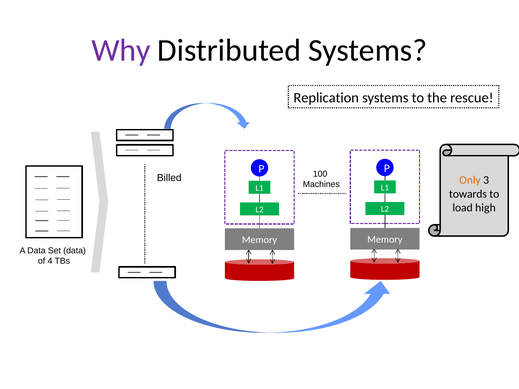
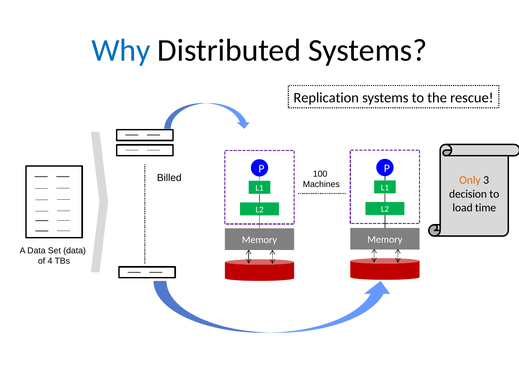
Why colour: purple -> blue
towards: towards -> decision
high: high -> time
